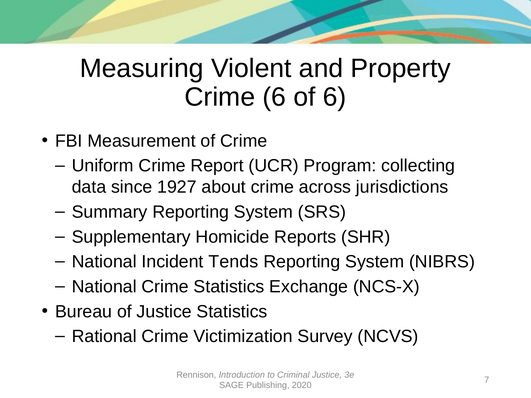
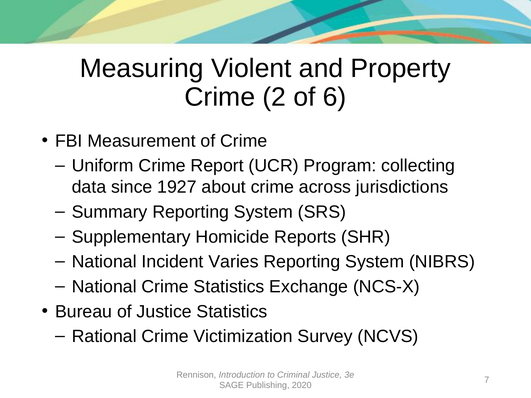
Crime 6: 6 -> 2
Tends: Tends -> Varies
